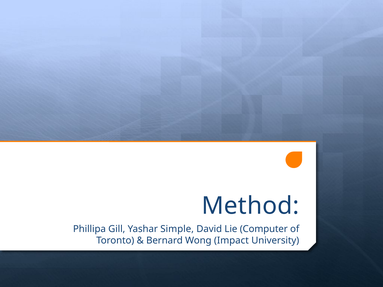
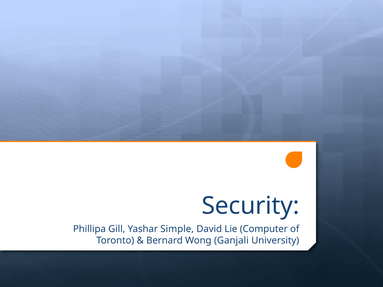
Method: Method -> Security
Impact: Impact -> Ganjali
